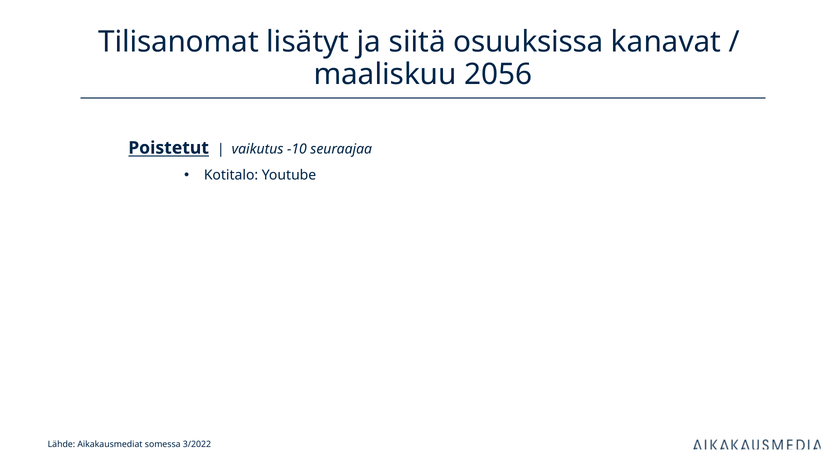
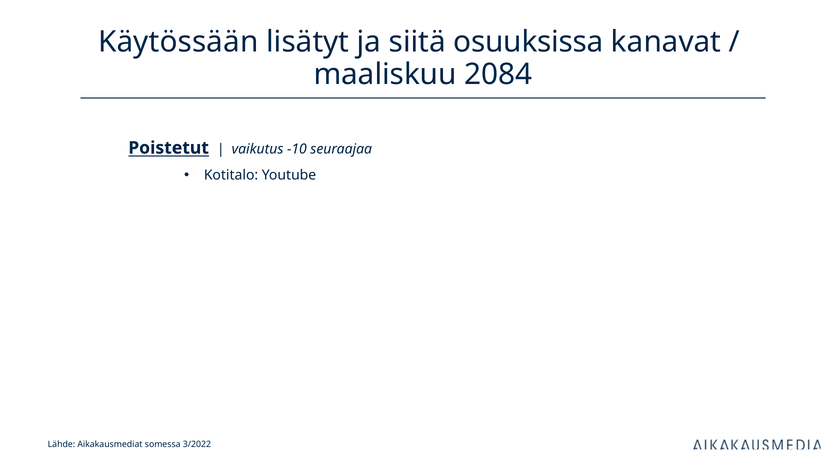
Tilisanomat: Tilisanomat -> Käytössään
2056: 2056 -> 2084
